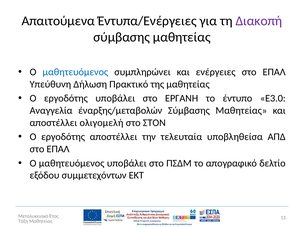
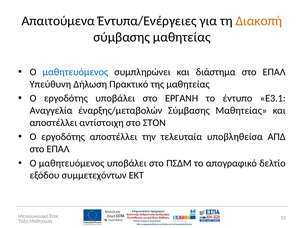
Διακοπή colour: purple -> orange
ενέργειες: ενέργειες -> διάστημα
Ε3.0: Ε3.0 -> Ε3.1
ολιγομελή: ολιγομελή -> αντίστοιχη
